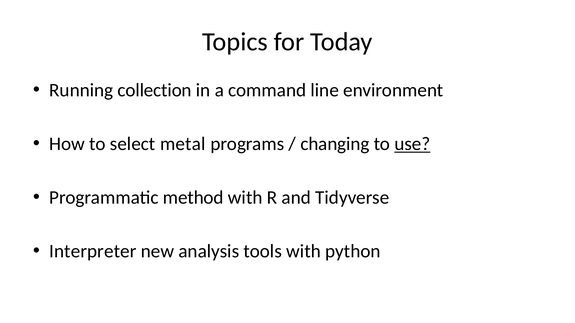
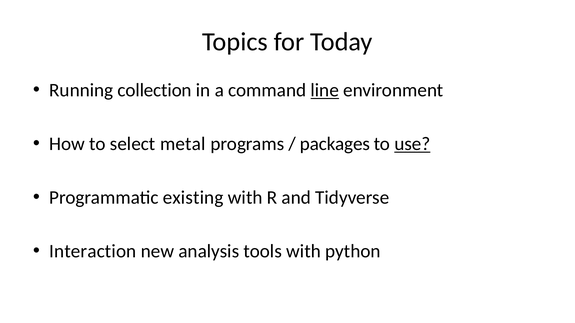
line underline: none -> present
changing: changing -> packages
method: method -> existing
Interpreter: Interpreter -> Interaction
